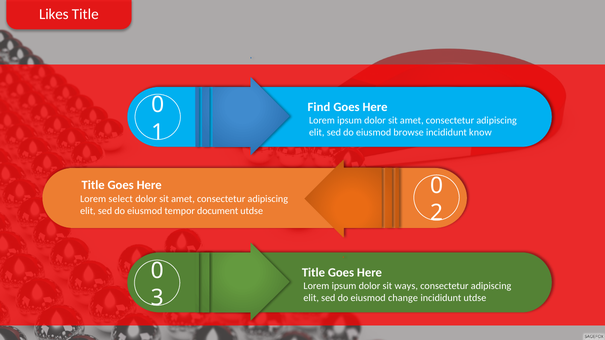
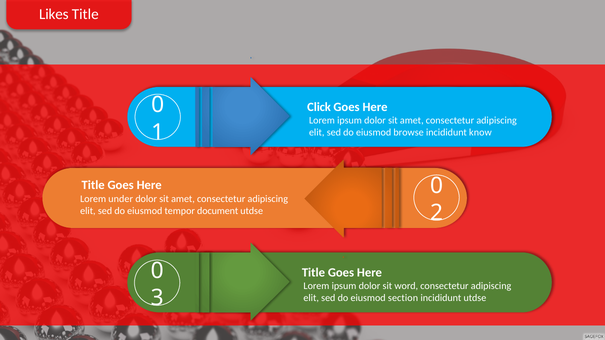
Find: Find -> Click
select: select -> under
ways: ways -> word
change: change -> section
